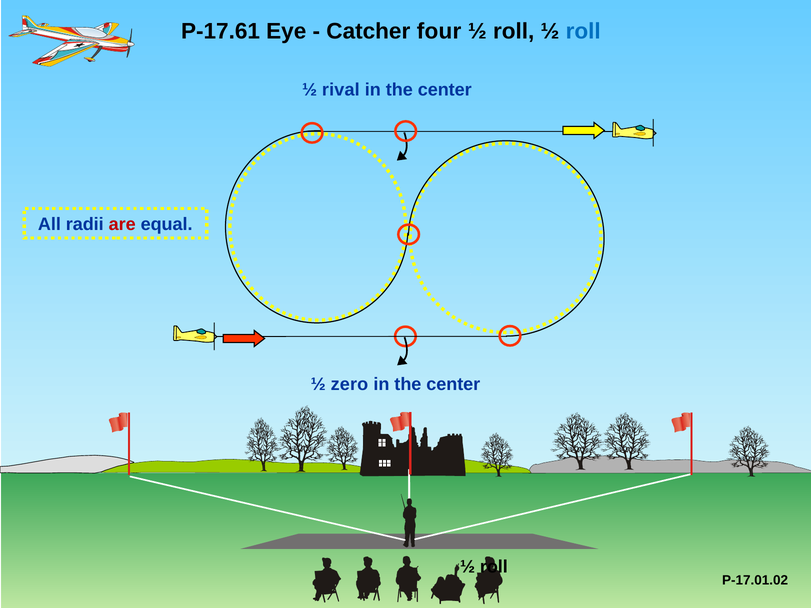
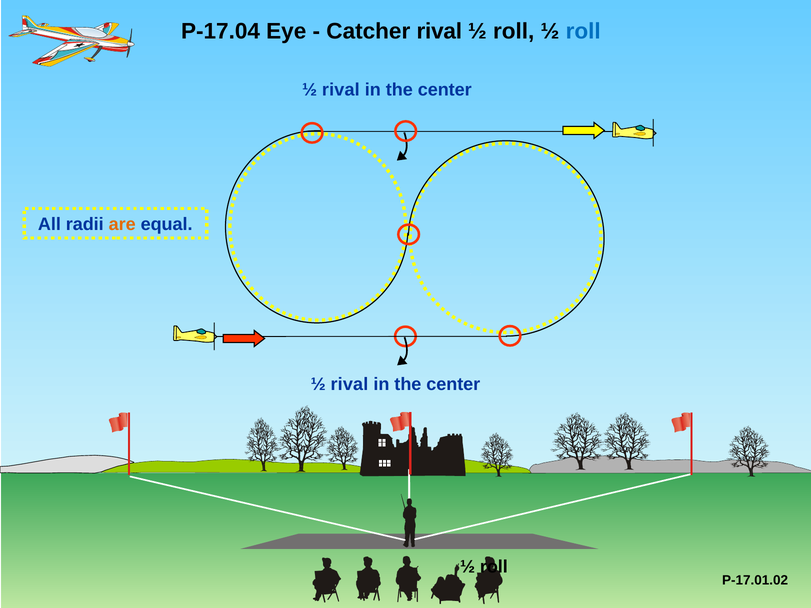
P-17.61: P-17.61 -> P-17.04
Catcher four: four -> rival
are colour: red -> orange
zero at (349, 384): zero -> rival
